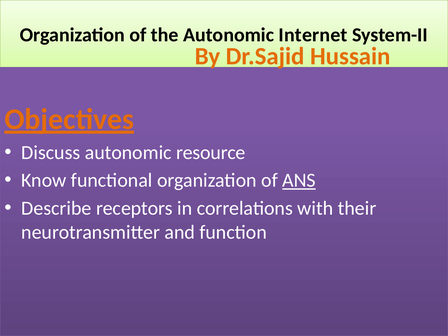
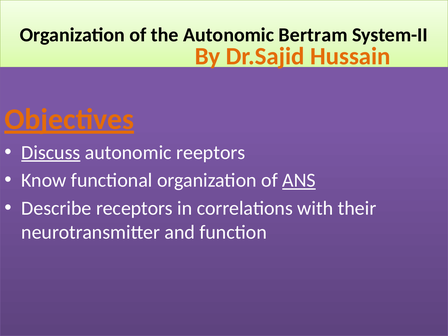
Internet: Internet -> Bertram
Discuss underline: none -> present
resource: resource -> reeptors
